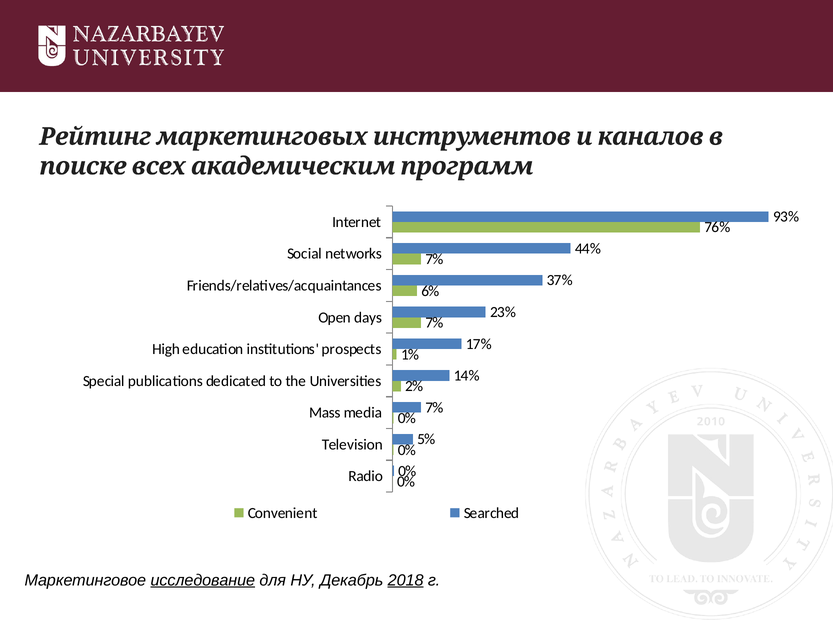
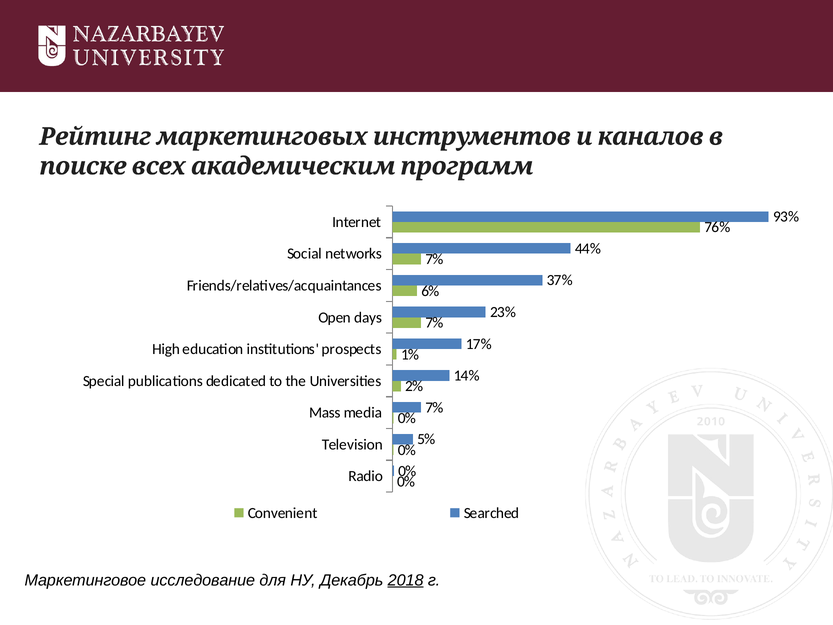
исследование underline: present -> none
